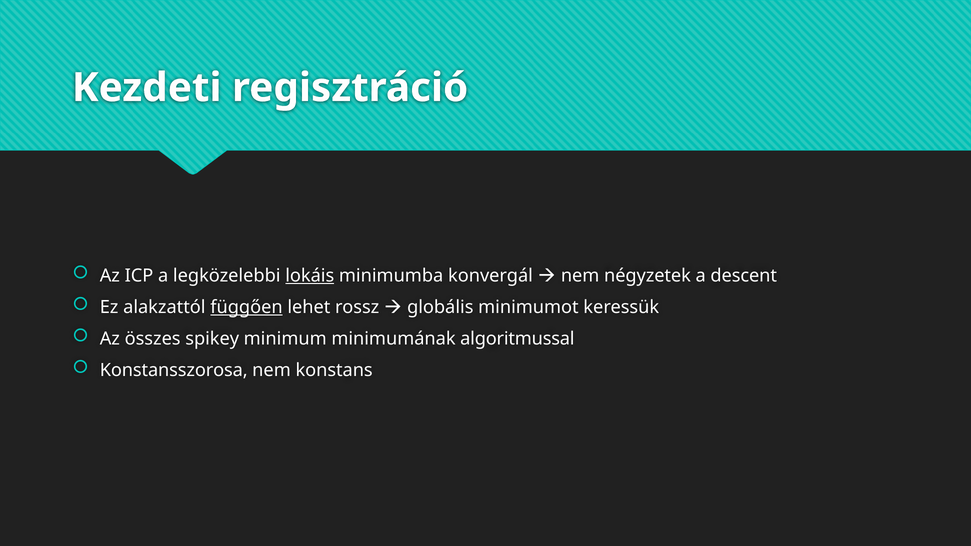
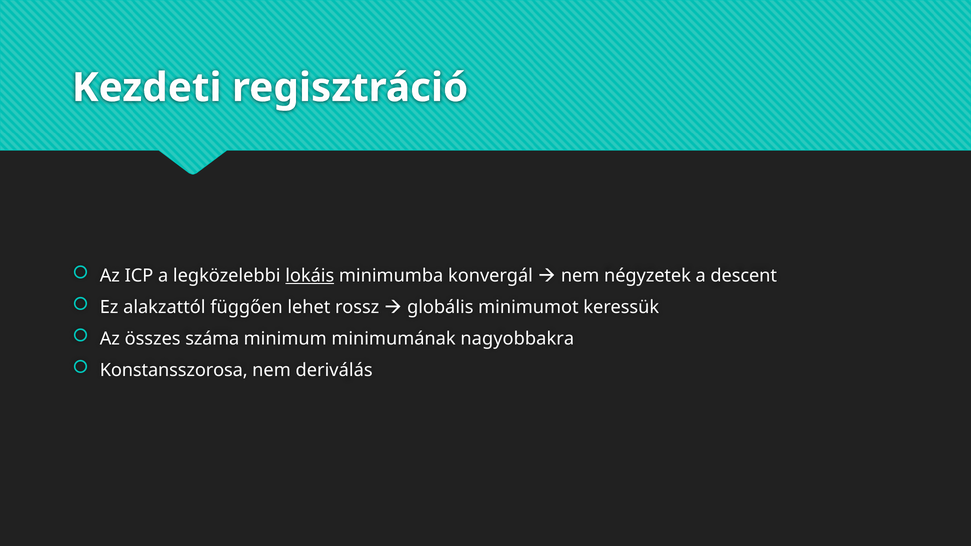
függően underline: present -> none
spikey: spikey -> száma
algoritmussal: algoritmussal -> nagyobbakra
konstans: konstans -> deriválás
